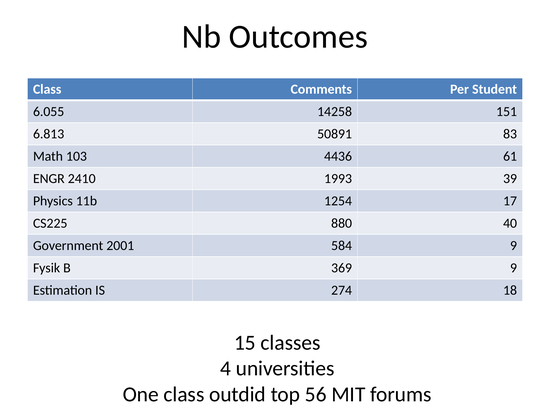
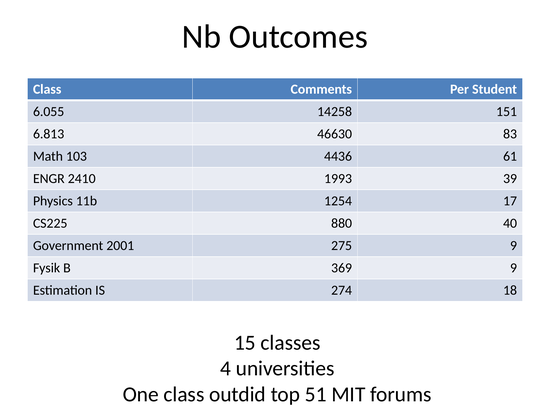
50891: 50891 -> 46630
584: 584 -> 275
56: 56 -> 51
